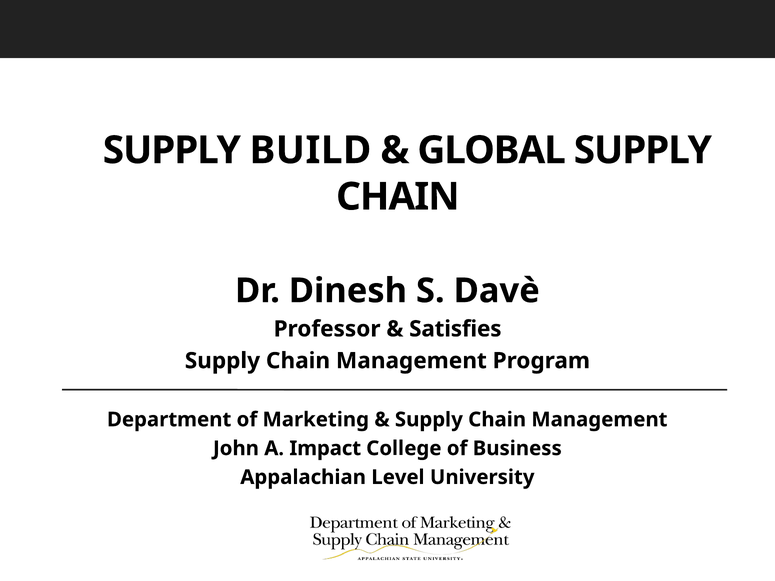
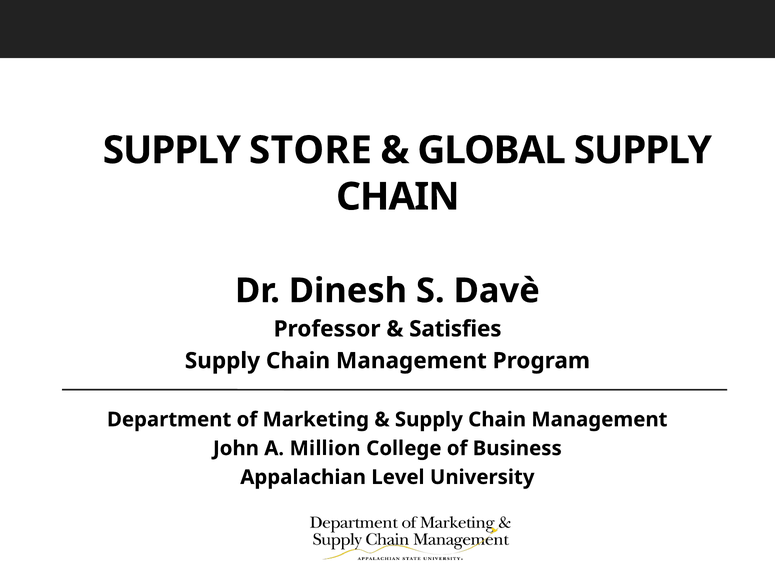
BUILD: BUILD -> STORE
Impact: Impact -> Million
